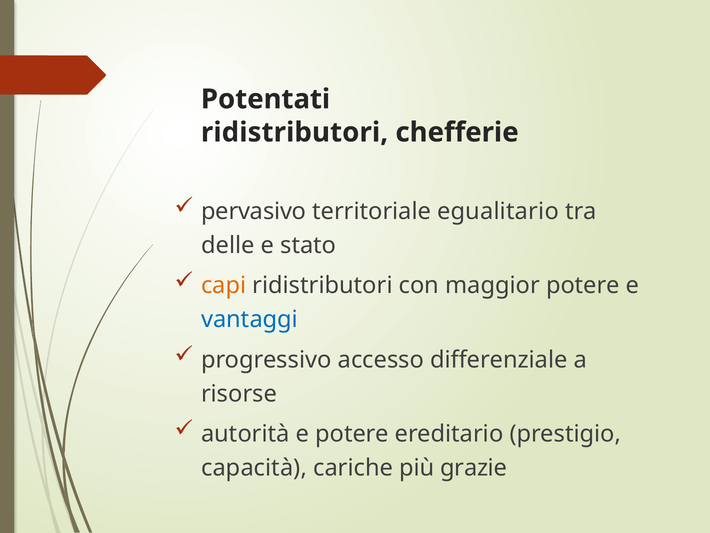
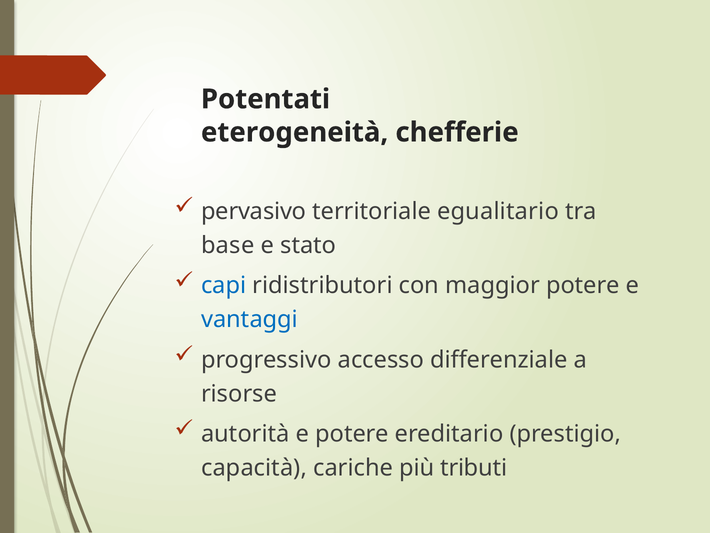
ridistributori at (295, 132): ridistributori -> eterogeneità
delle: delle -> base
capi colour: orange -> blue
grazie: grazie -> tributi
